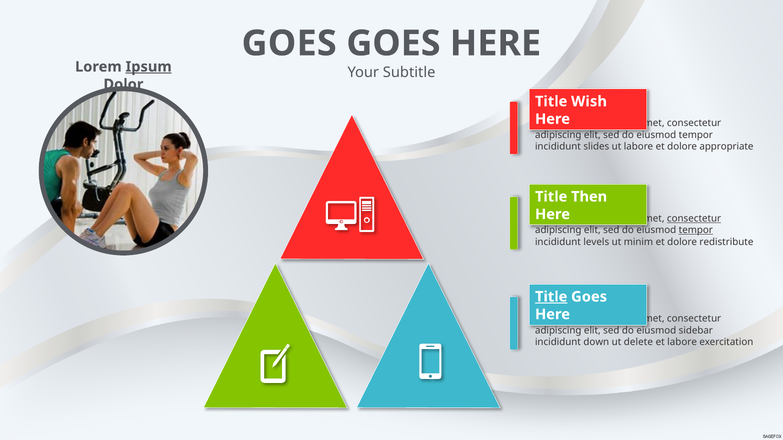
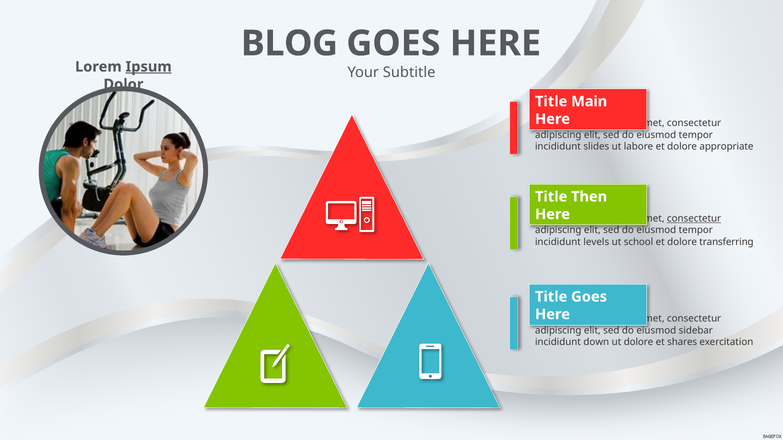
GOES at (289, 43): GOES -> BLOG
Wish: Wish -> Main
tempor at (696, 230) underline: present -> none
minim: minim -> school
redistribute: redistribute -> transferring
Title at (551, 297) underline: present -> none
ut delete: delete -> dolore
et labore: labore -> shares
